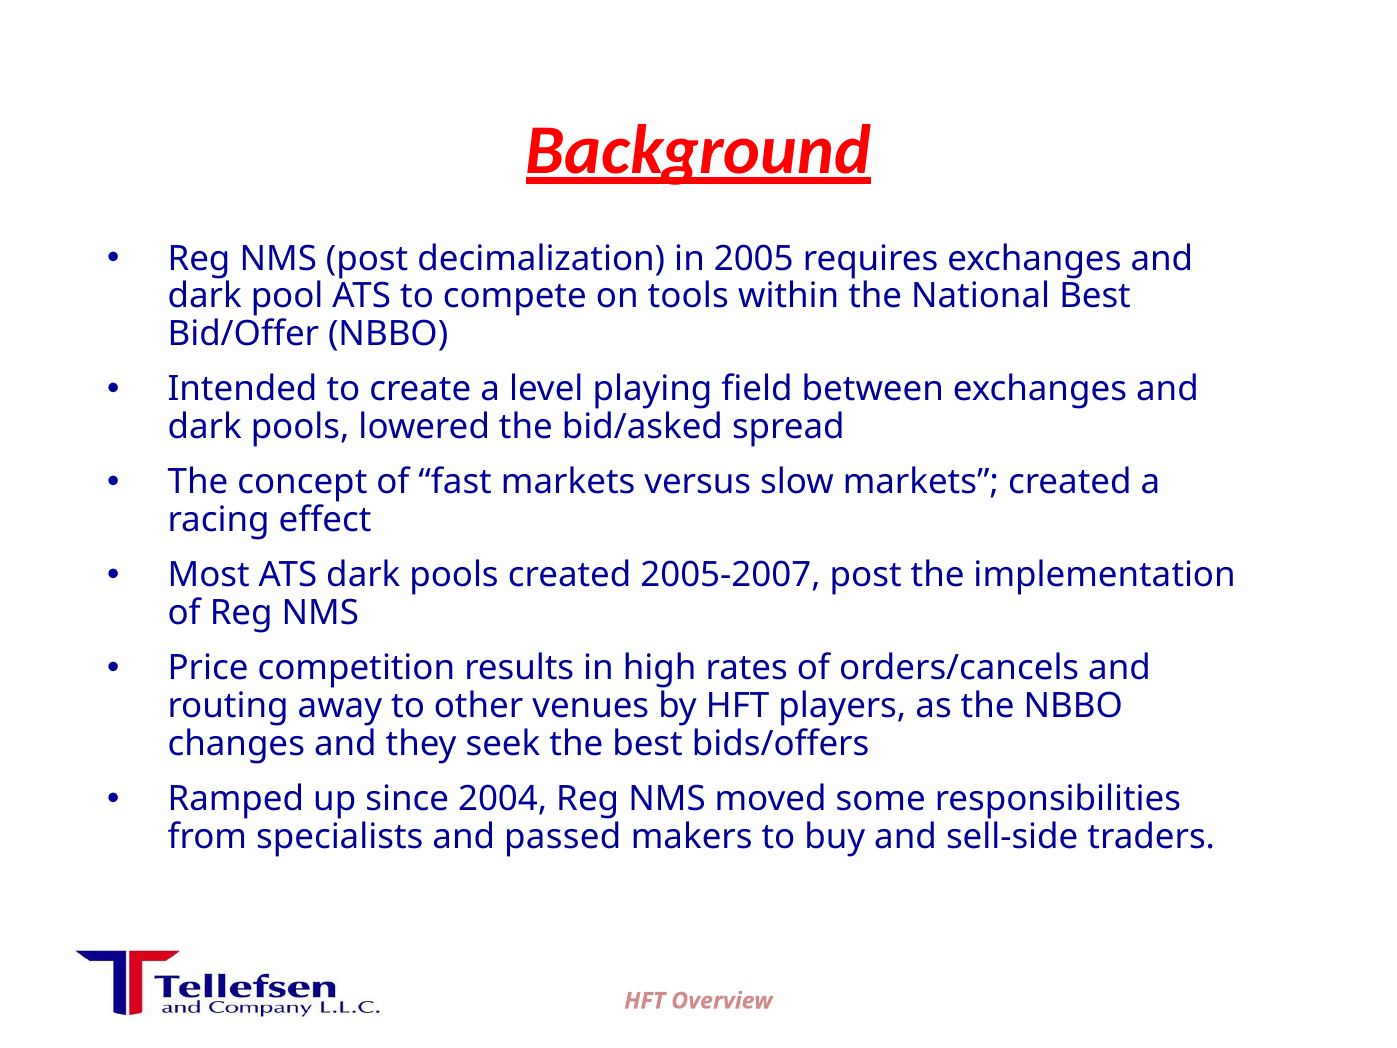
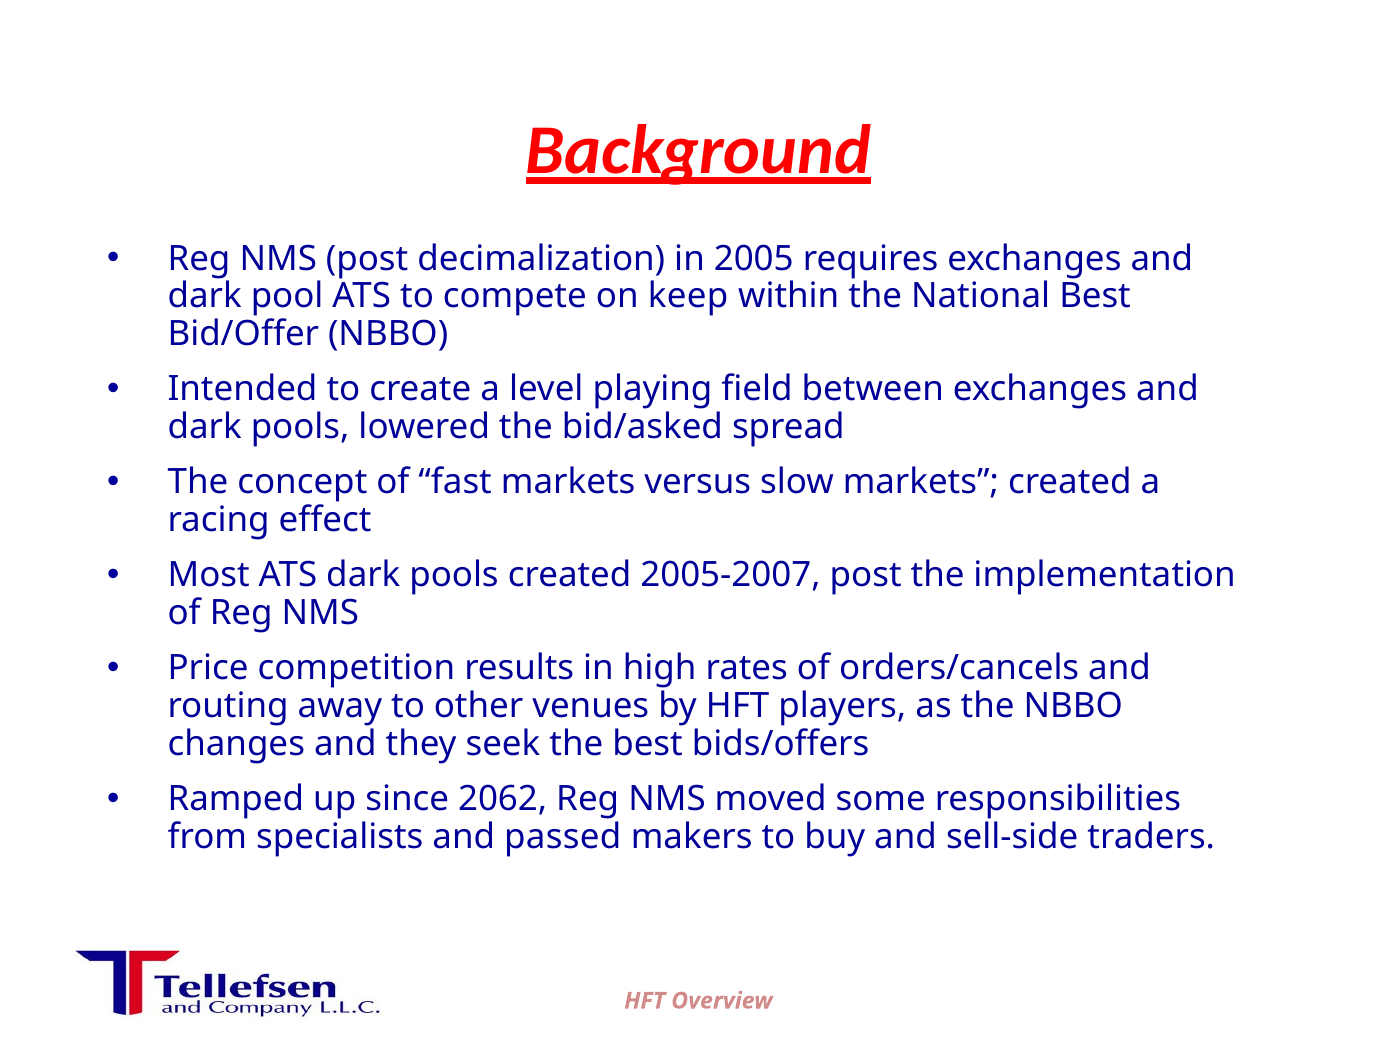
tools: tools -> keep
2004: 2004 -> 2062
